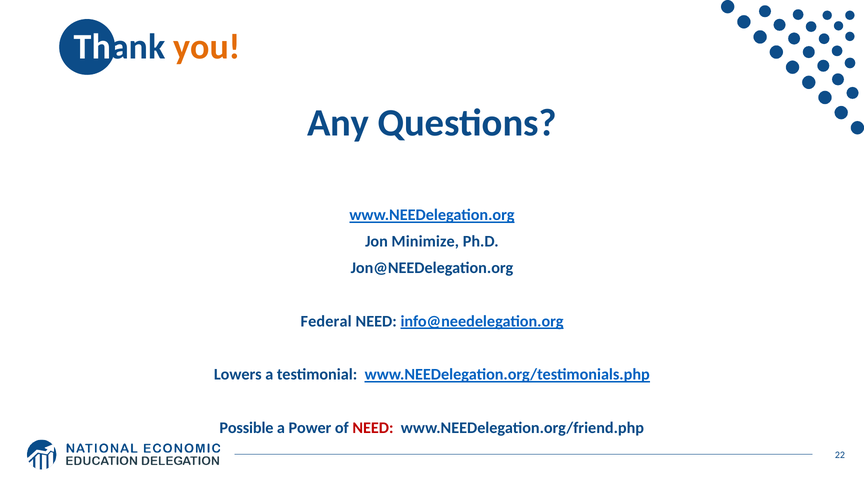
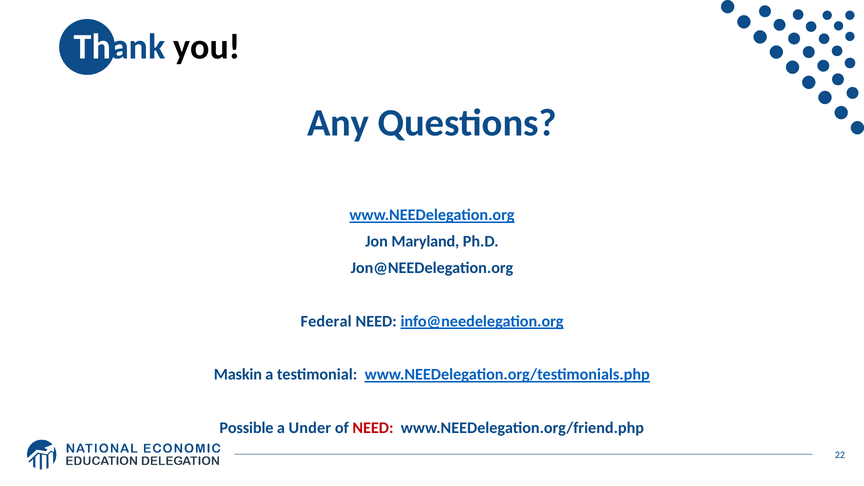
you colour: orange -> black
Minimize: Minimize -> Maryland
Lowers: Lowers -> Maskin
Power: Power -> Under
